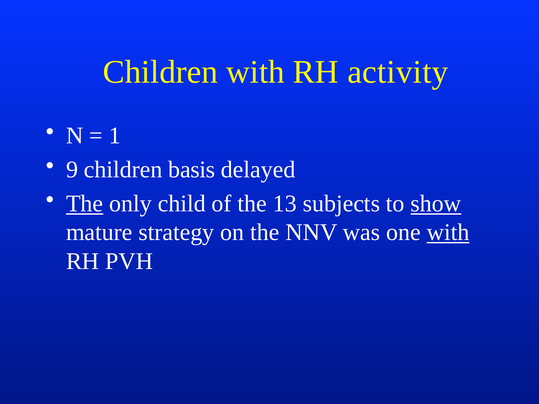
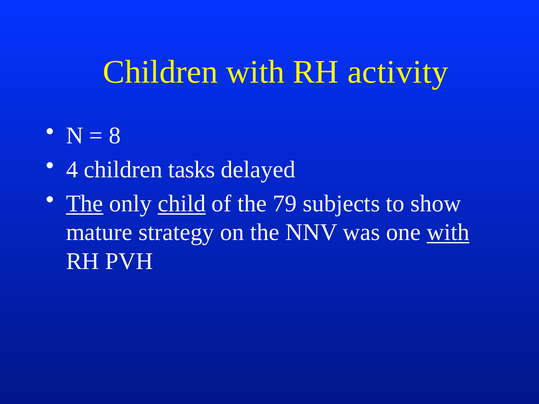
1: 1 -> 8
9: 9 -> 4
basis: basis -> tasks
child underline: none -> present
13: 13 -> 79
show underline: present -> none
